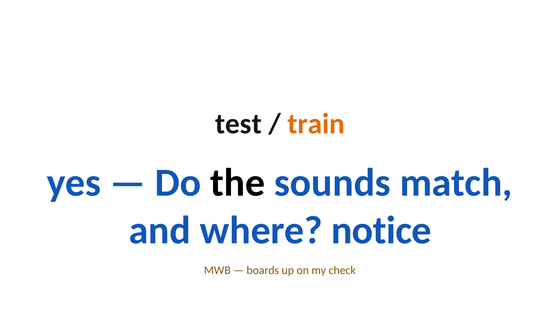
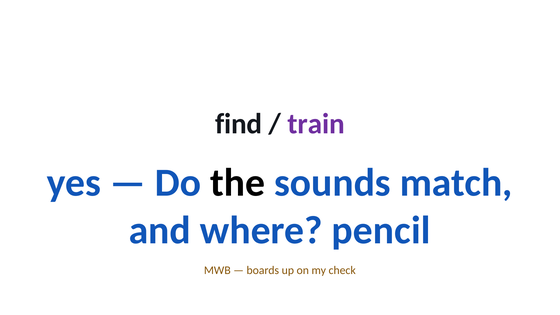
test: test -> find
train colour: orange -> purple
notice: notice -> pencil
